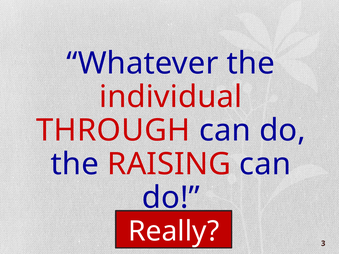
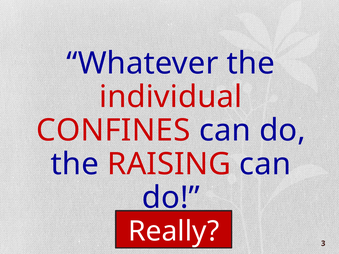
THROUGH: THROUGH -> CONFINES
